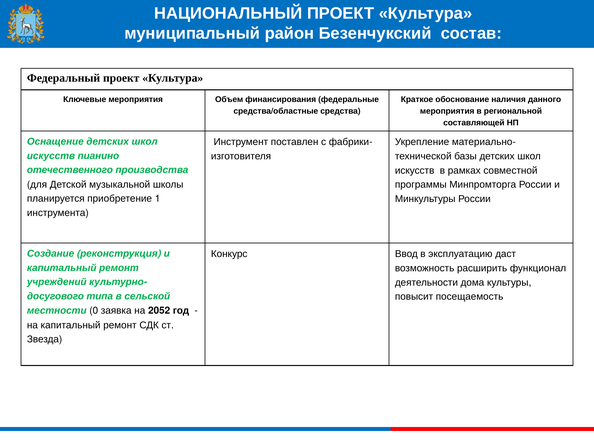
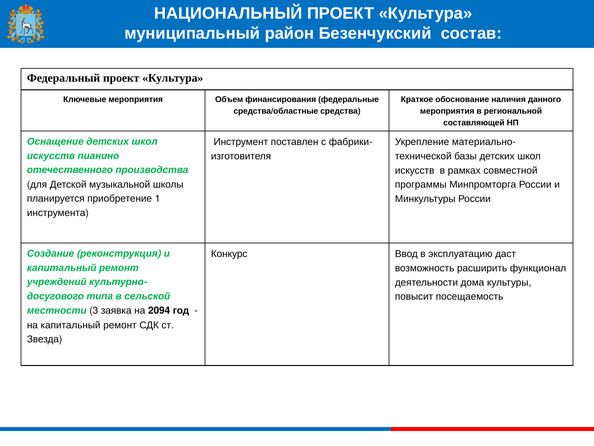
0: 0 -> 3
2052: 2052 -> 2094
